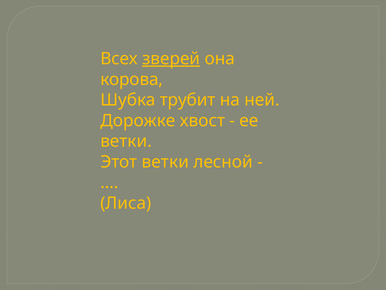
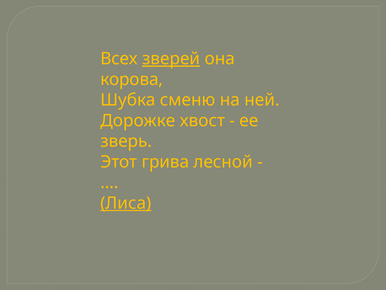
трубит: трубит -> сменю
ветки at (126, 141): ветки -> зверь
Этот ветки: ветки -> грива
Лиса underline: none -> present
